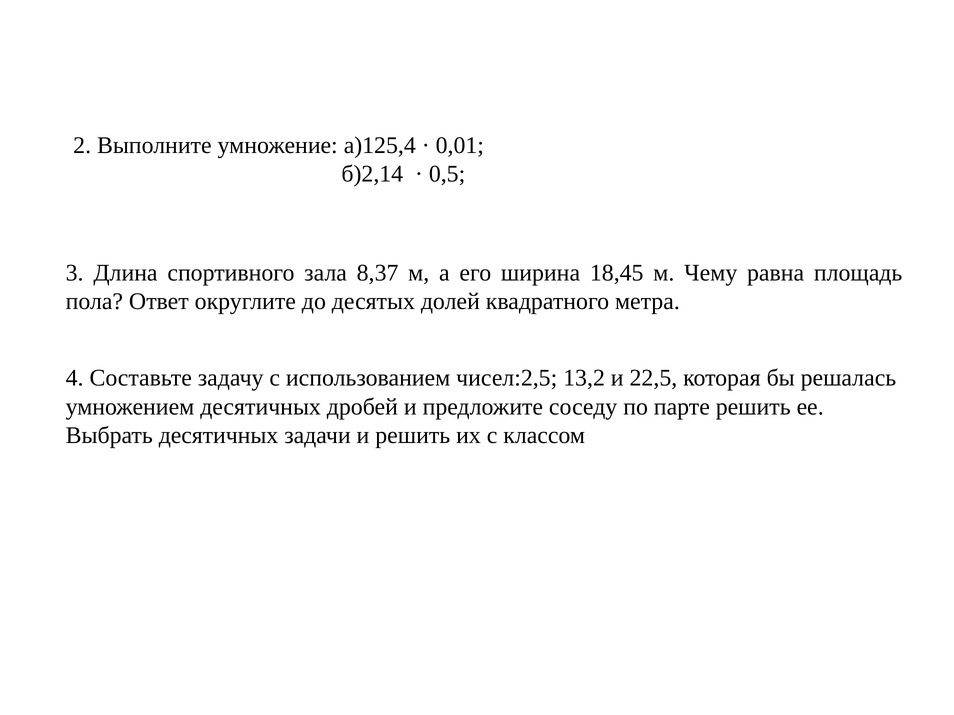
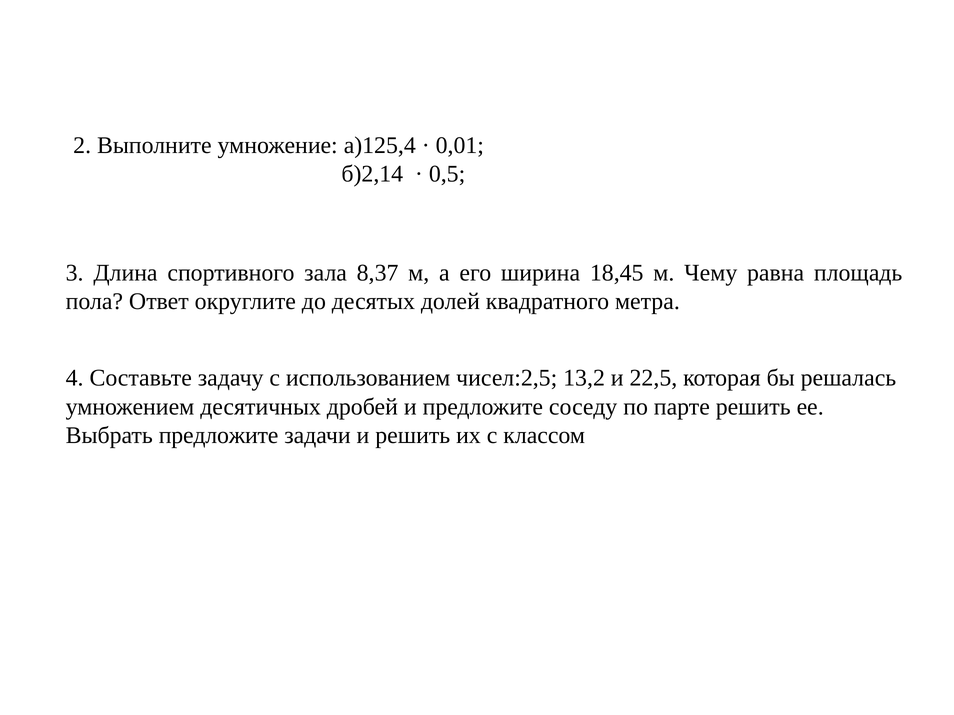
Выбрать десятичных: десятичных -> предложите
